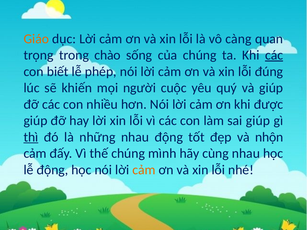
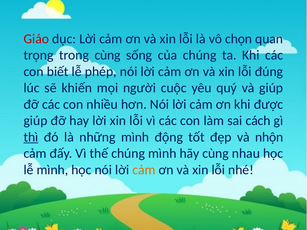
Giáo colour: orange -> red
càng: càng -> chọn
trong chào: chào -> cùng
các at (274, 55) underline: present -> none
sai giúp: giúp -> cách
những nhau: nhau -> mình
lễ động: động -> mình
